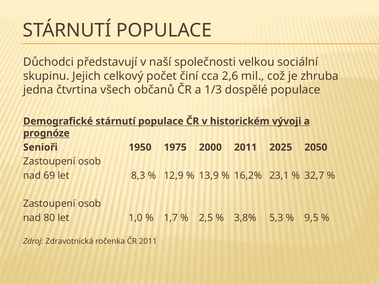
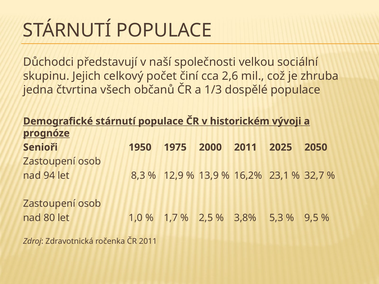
69: 69 -> 94
